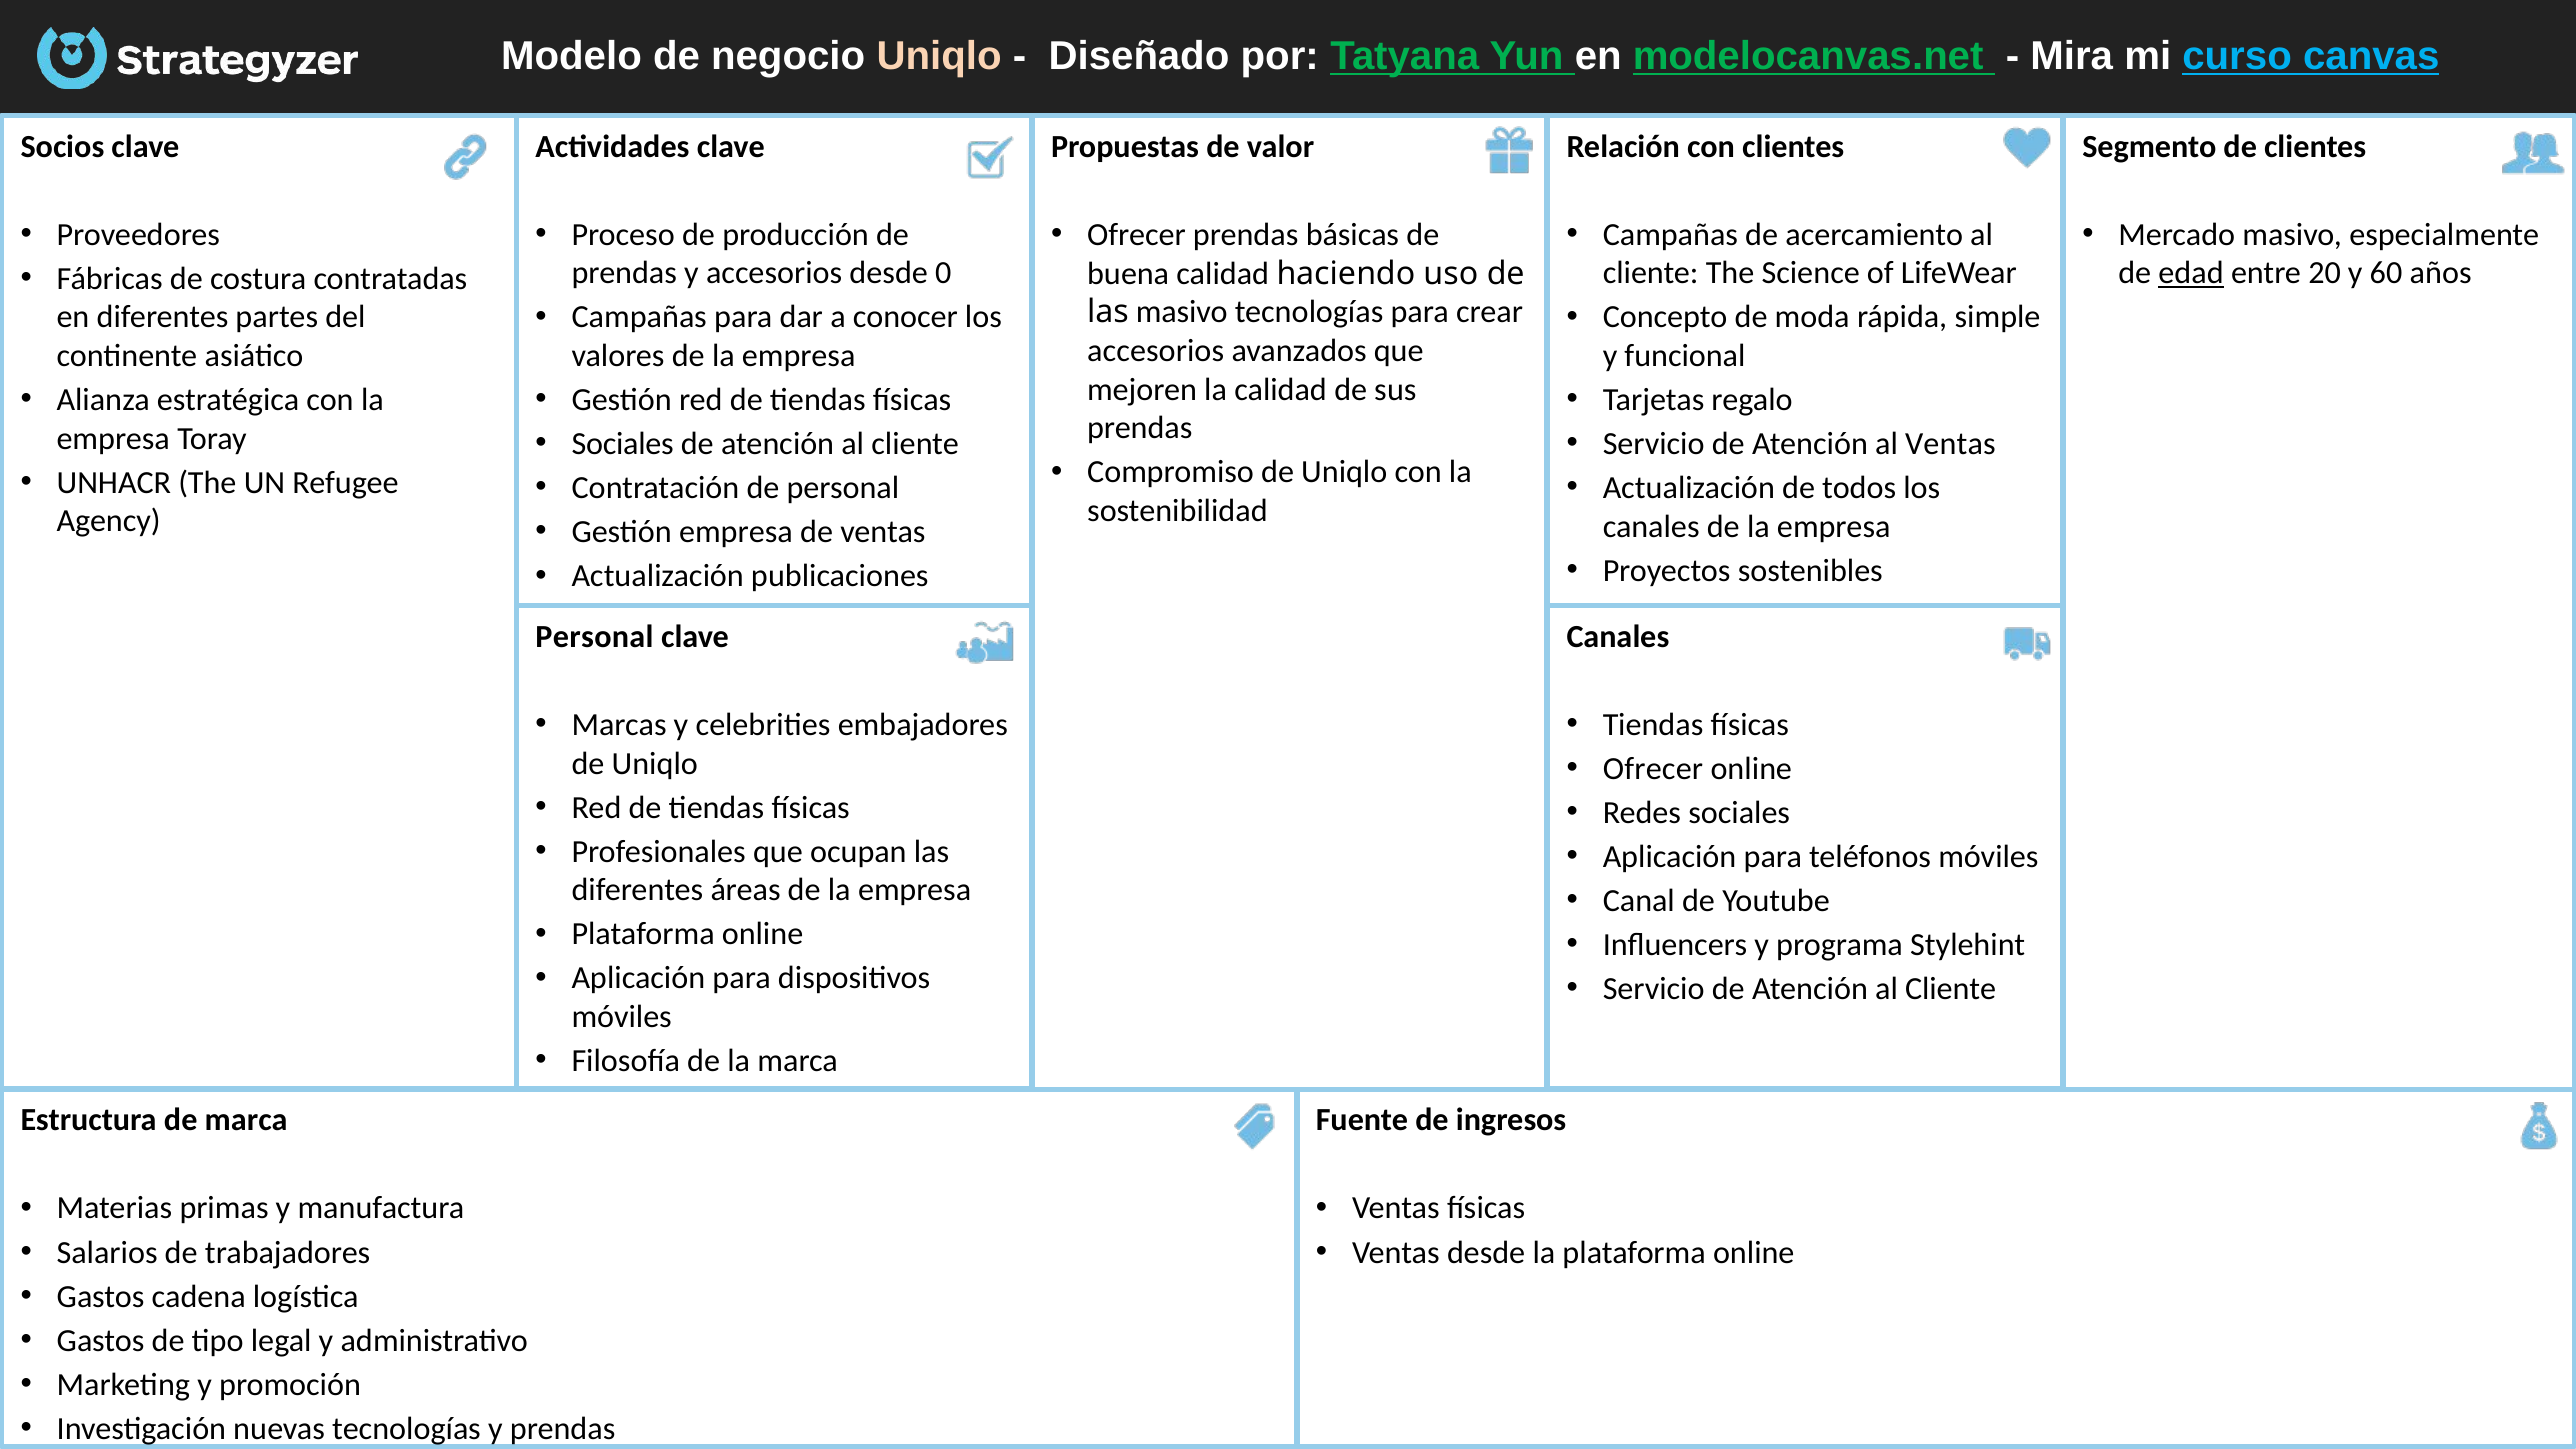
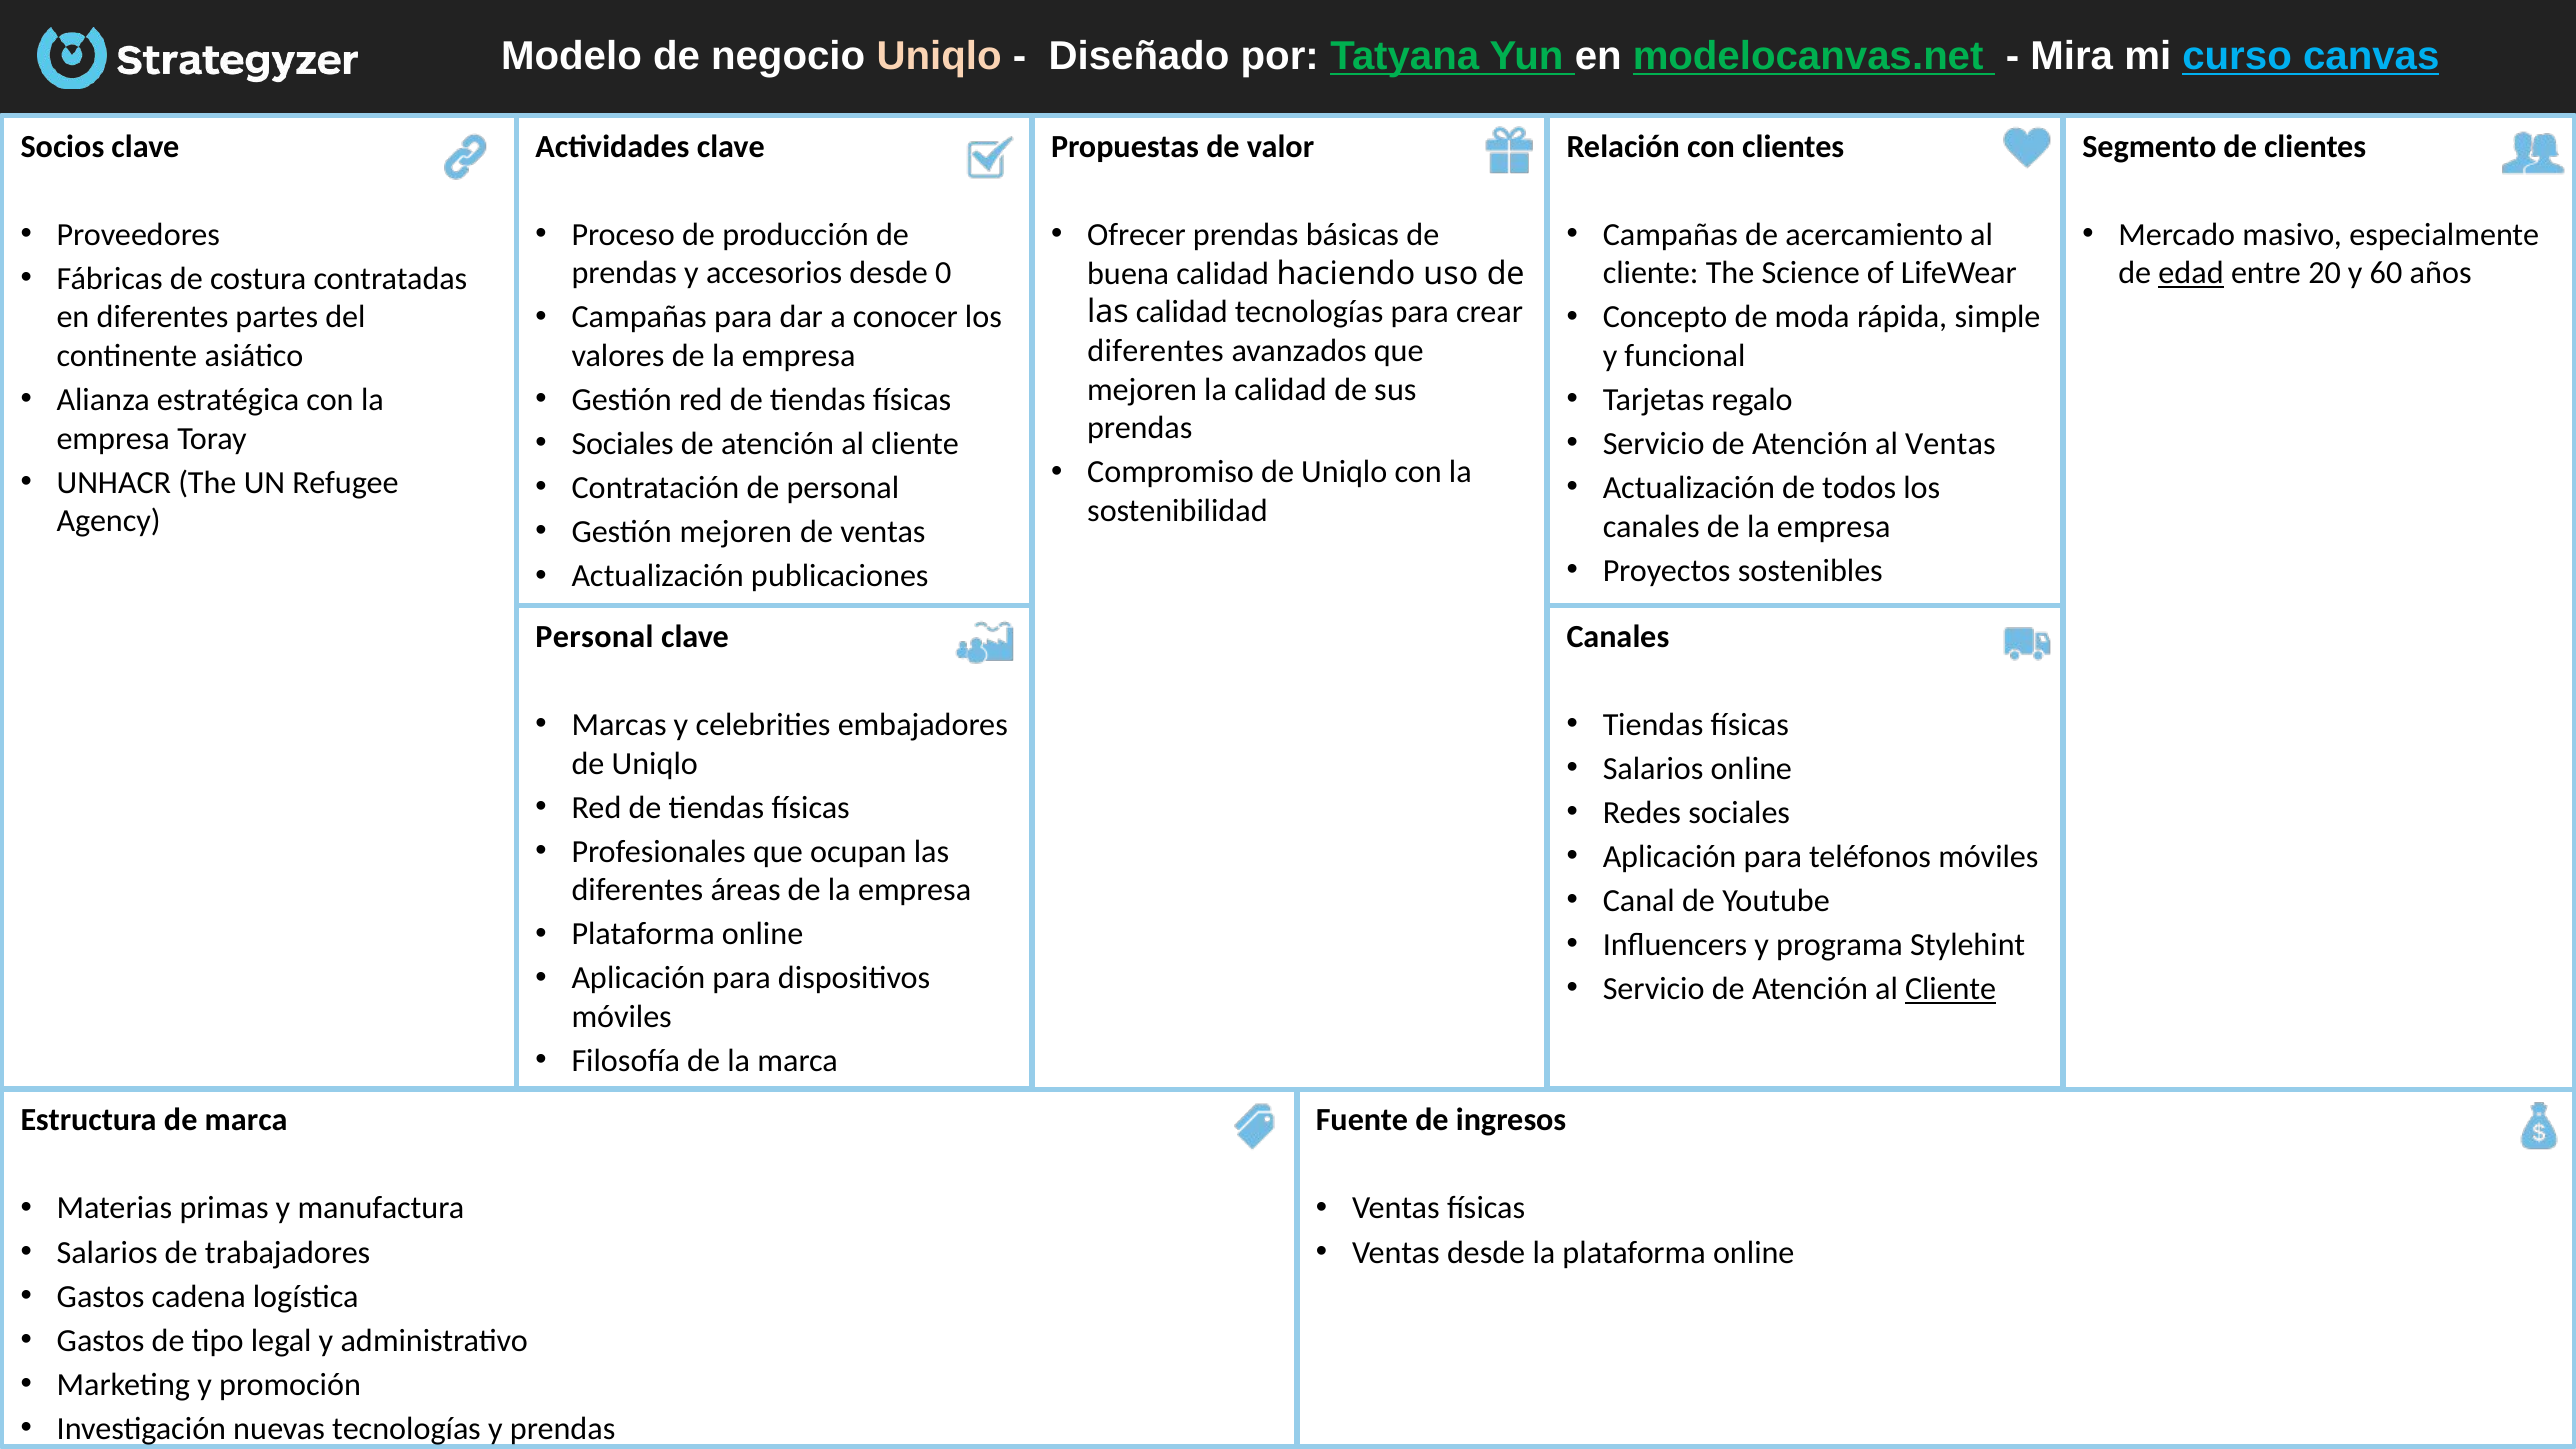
las masivo: masivo -> calidad
accesorios at (1156, 351): accesorios -> diferentes
Gestión empresa: empresa -> mejoren
Ofrecer at (1653, 769): Ofrecer -> Salarios
Cliente at (1951, 989) underline: none -> present
